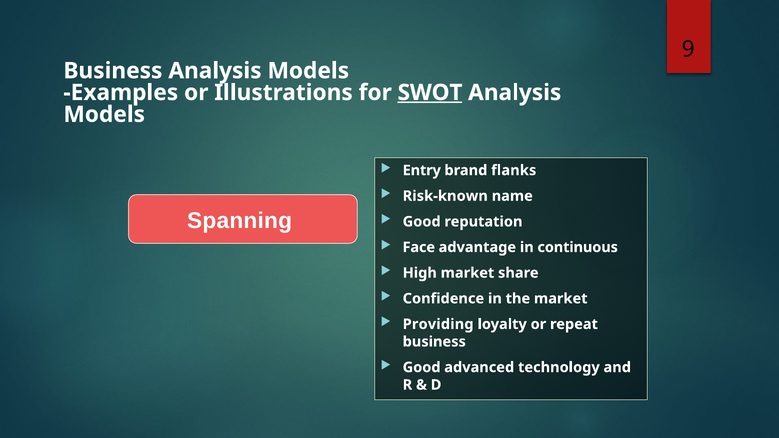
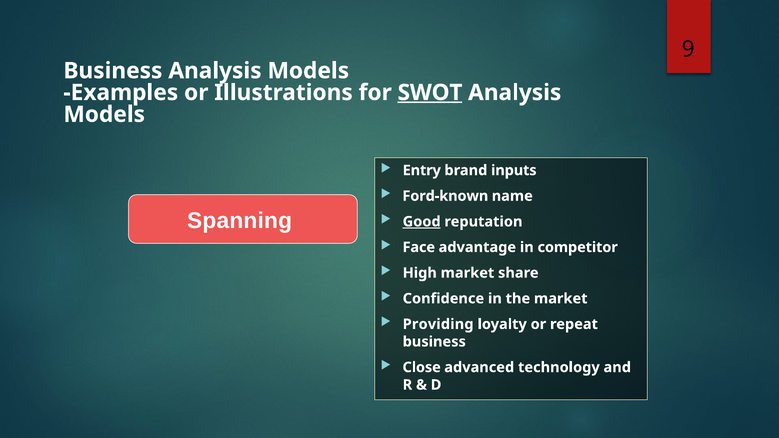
flanks: flanks -> inputs
Risk-known: Risk-known -> Ford-known
Good at (422, 222) underline: none -> present
continuous: continuous -> competitor
Good at (422, 367): Good -> Close
